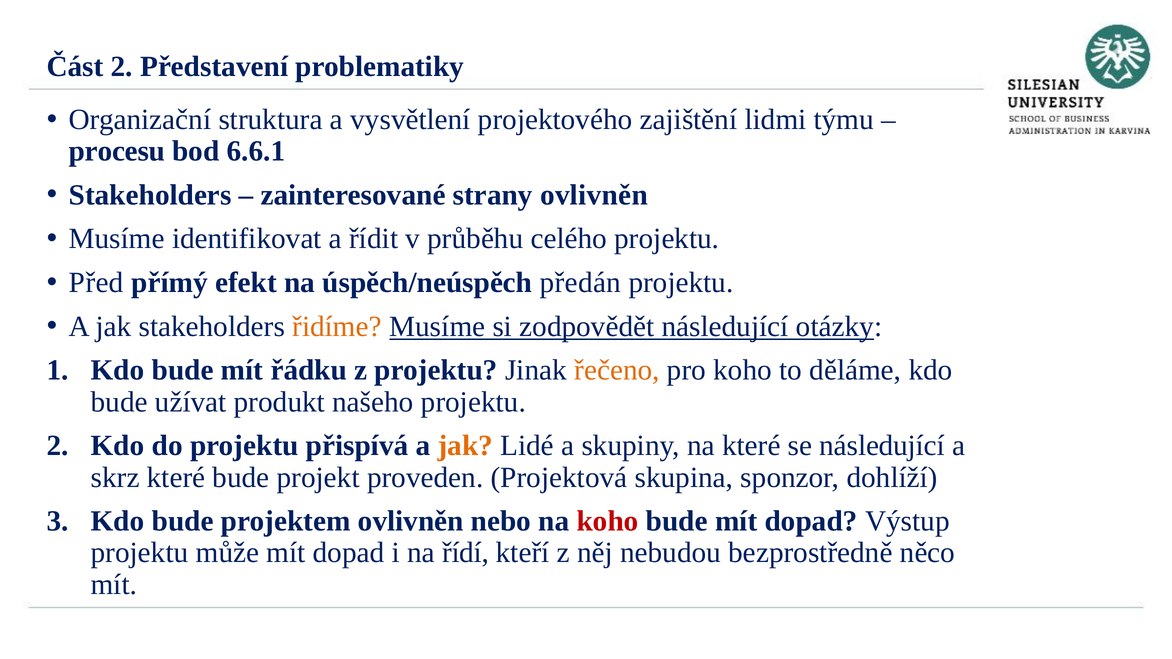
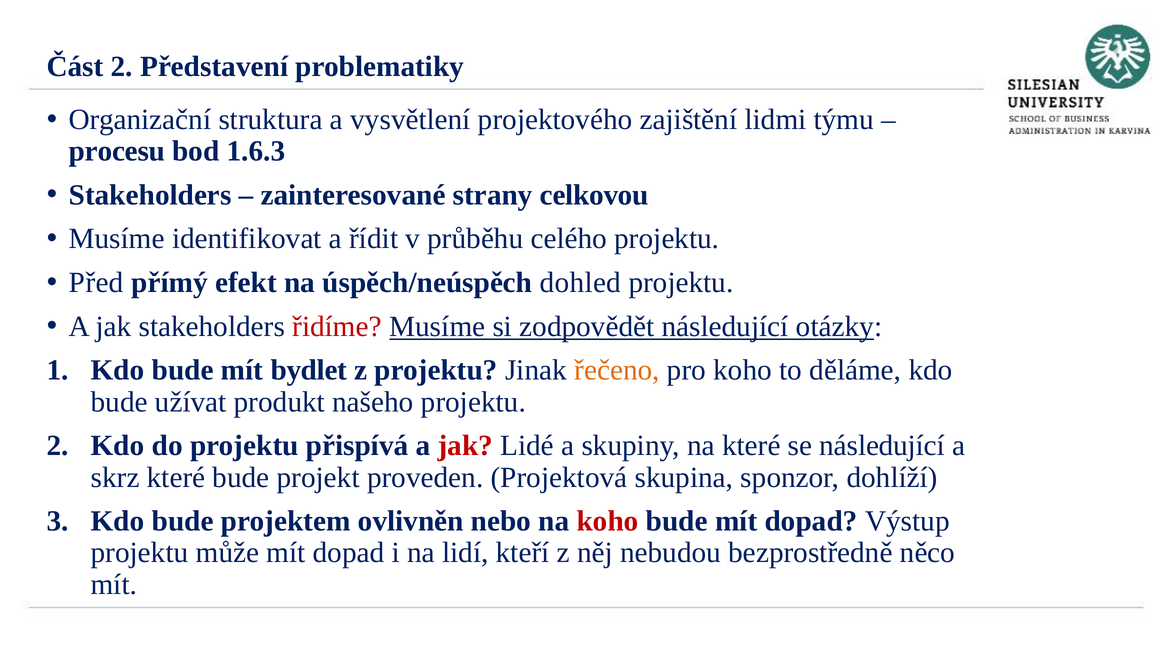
6.6.1: 6.6.1 -> 1.6.3
strany ovlivněn: ovlivněn -> celkovou
předán: předán -> dohled
řidíme colour: orange -> red
řádku: řádku -> bydlet
jak at (465, 446) colour: orange -> red
řídí: řídí -> lidí
